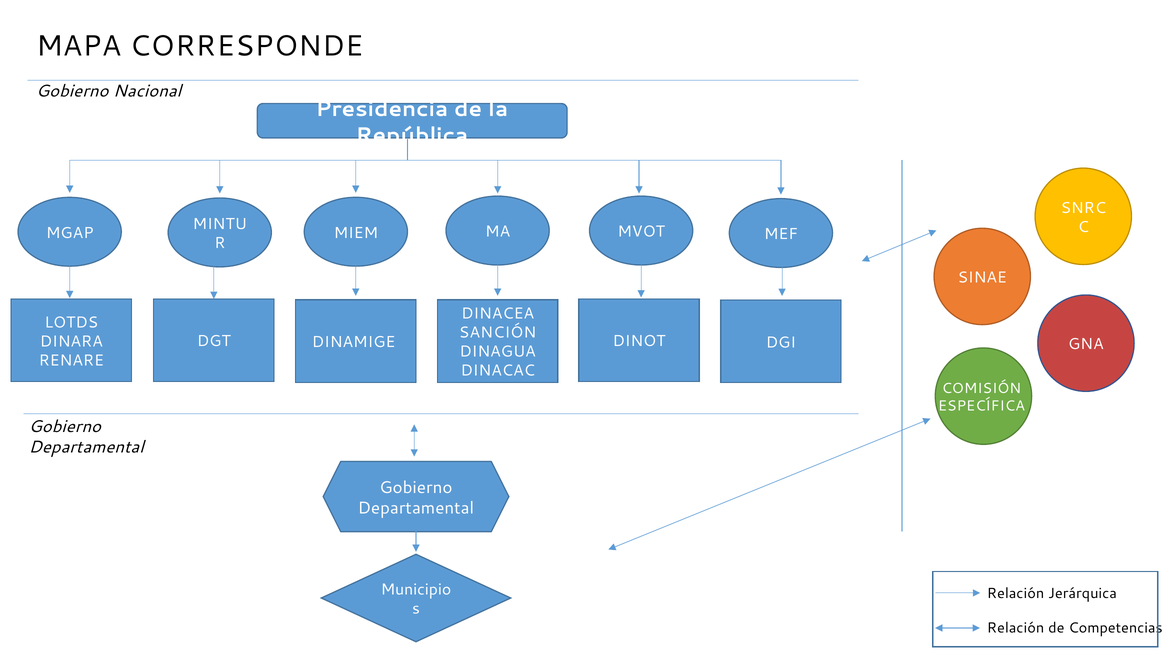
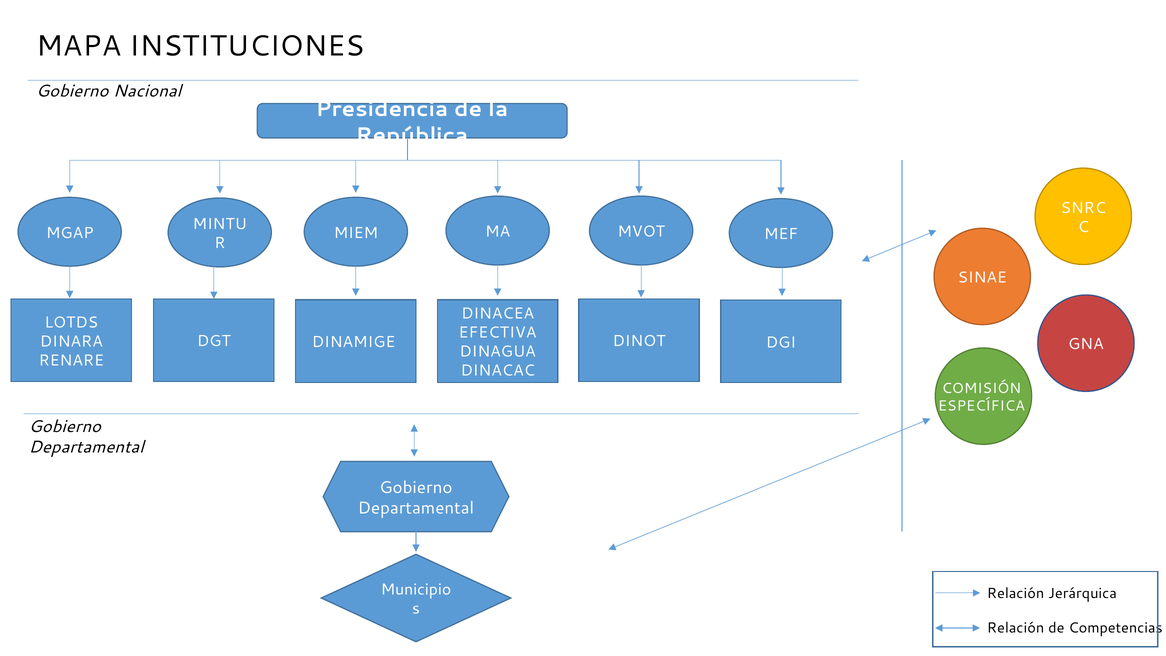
CORRESPONDE: CORRESPONDE -> INSTITUCIONES
SANCIÓN: SANCIÓN -> EFECTIVA
